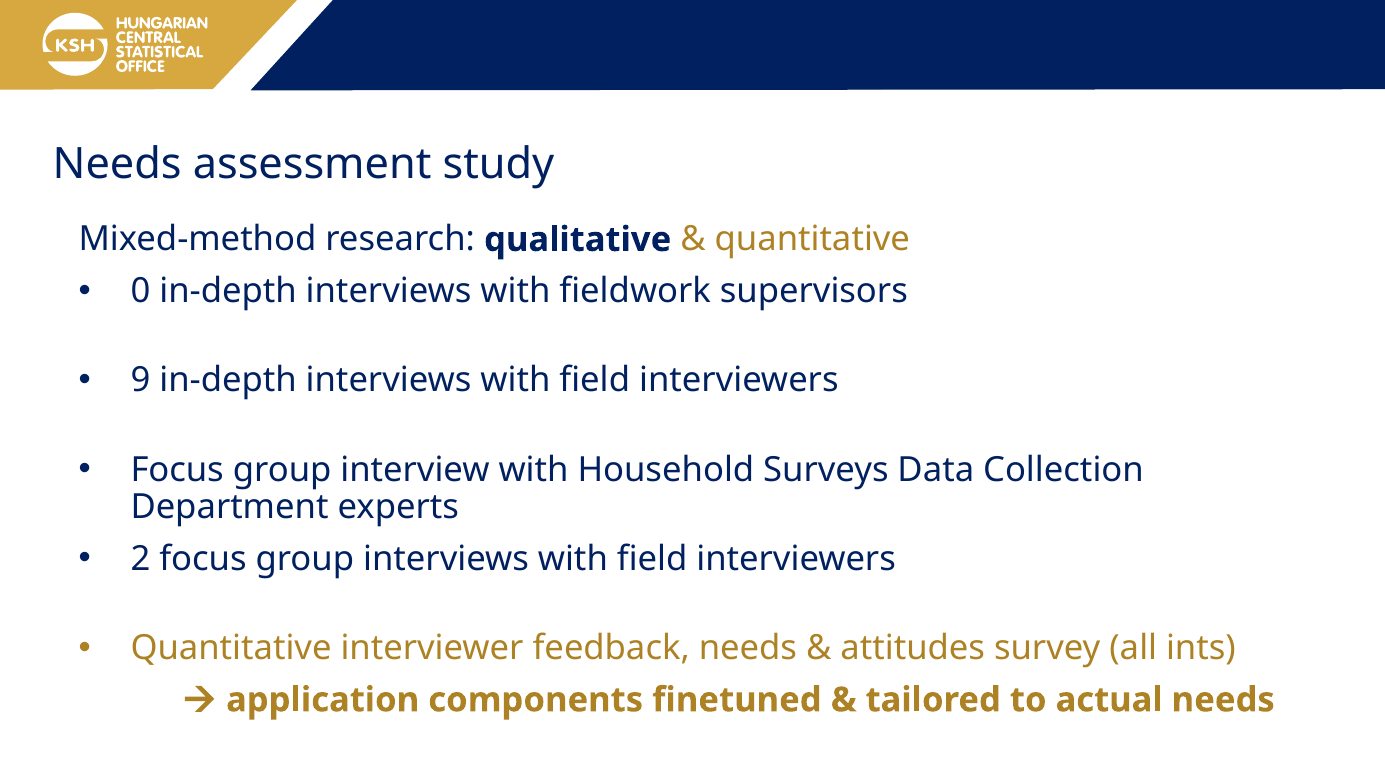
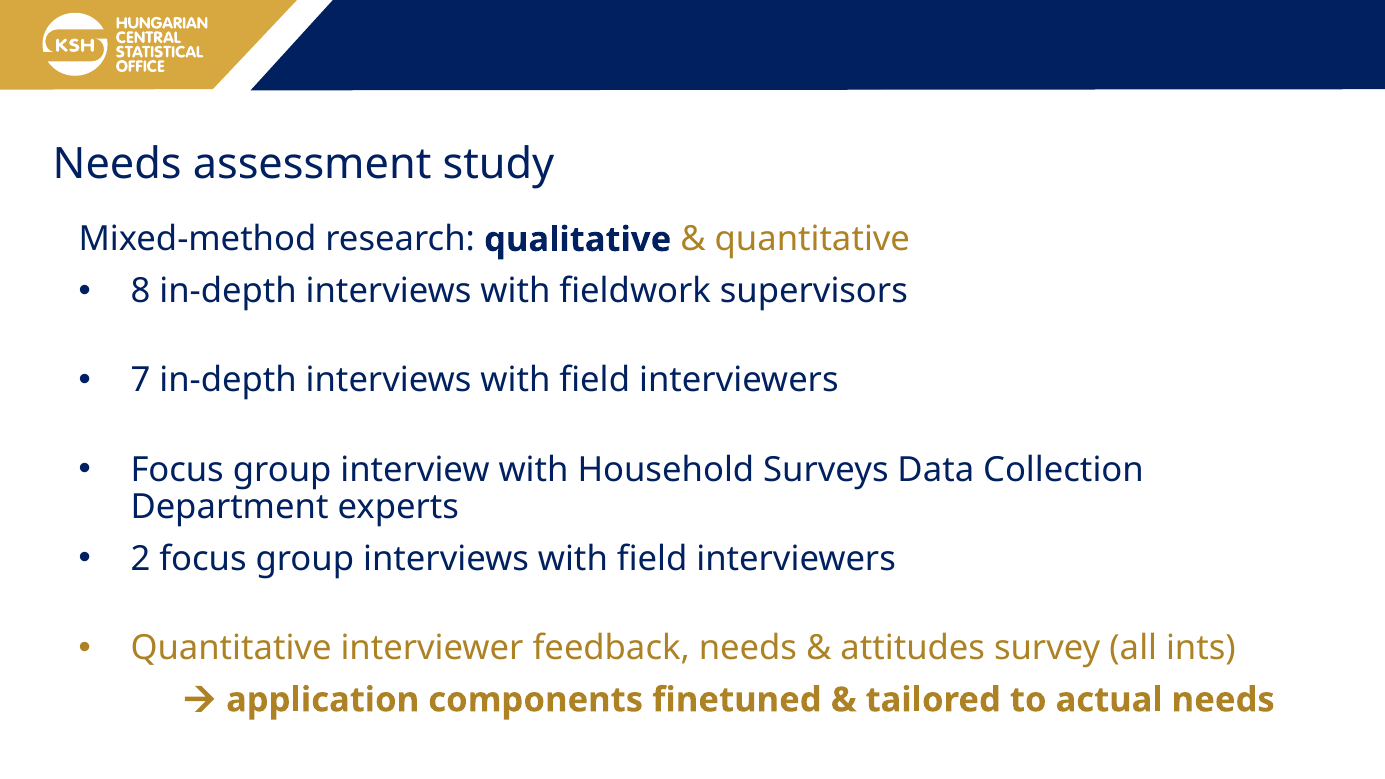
0 at (140, 291): 0 -> 8
9: 9 -> 7
